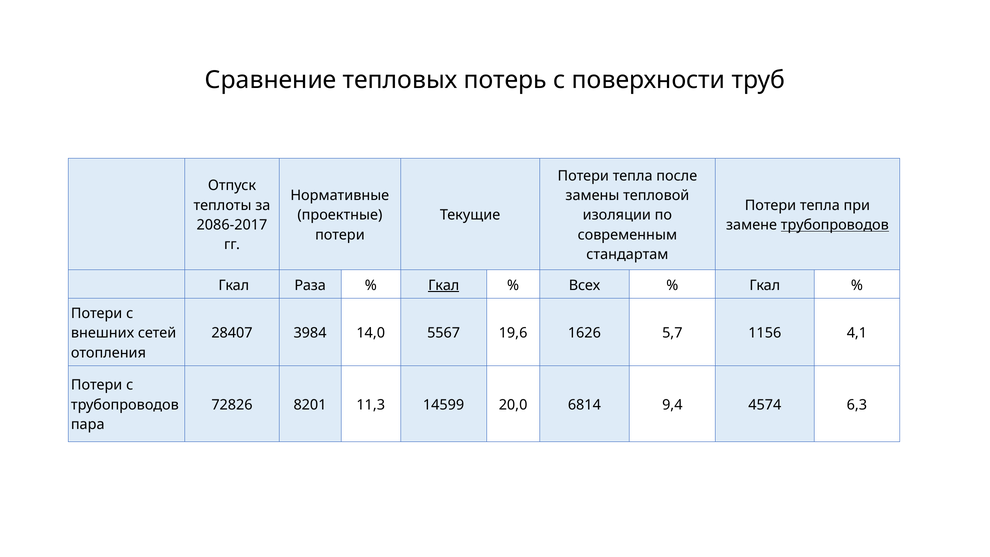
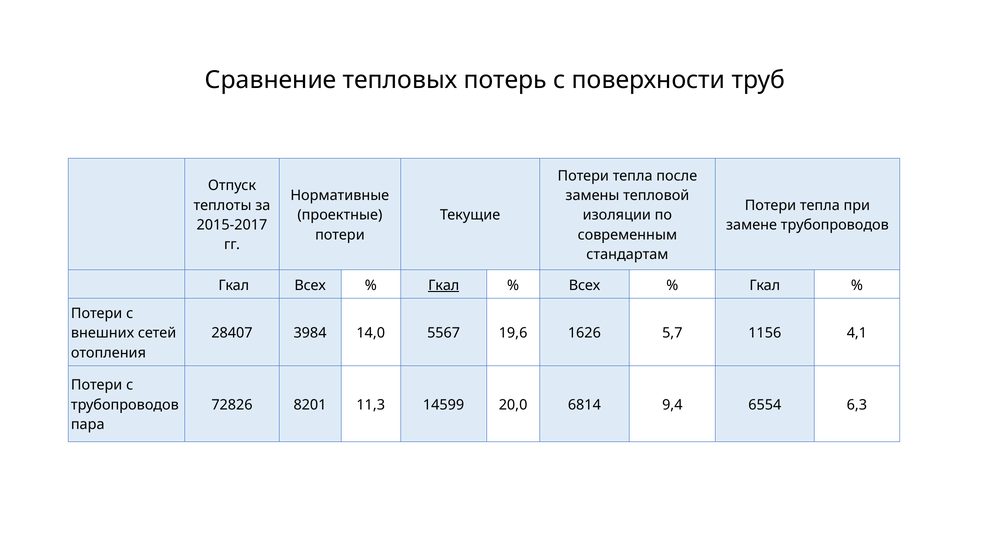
2086-2017: 2086-2017 -> 2015-2017
трубопроводов at (835, 225) underline: present -> none
Гкал Раза: Раза -> Всех
4574: 4574 -> 6554
